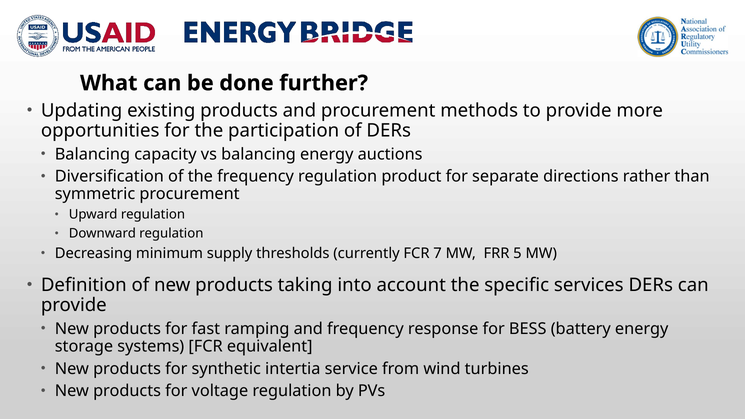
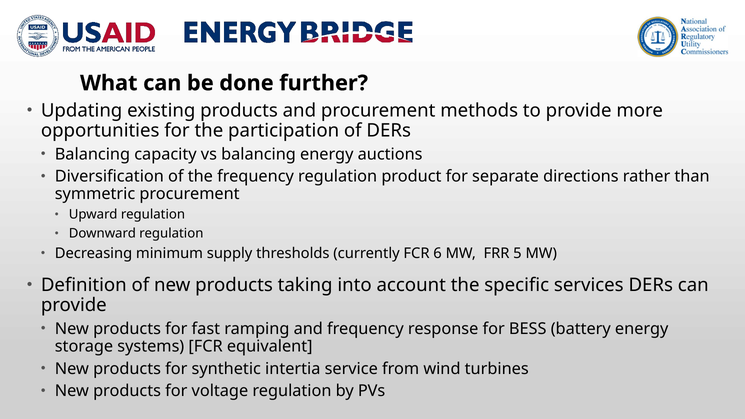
7: 7 -> 6
